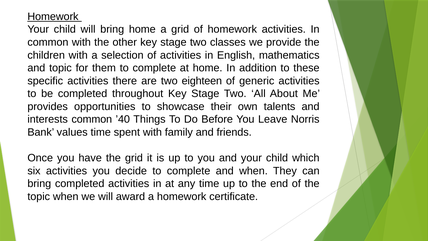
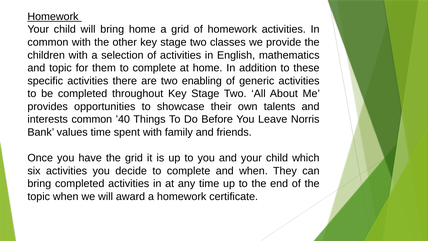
eighteen: eighteen -> enabling
